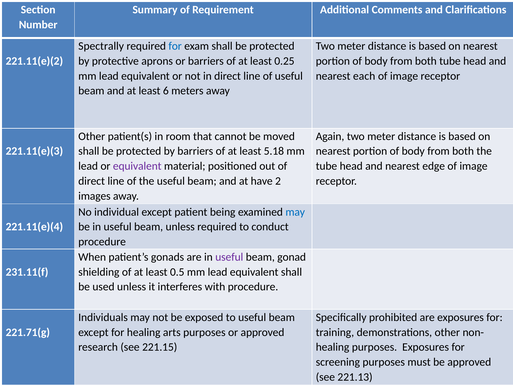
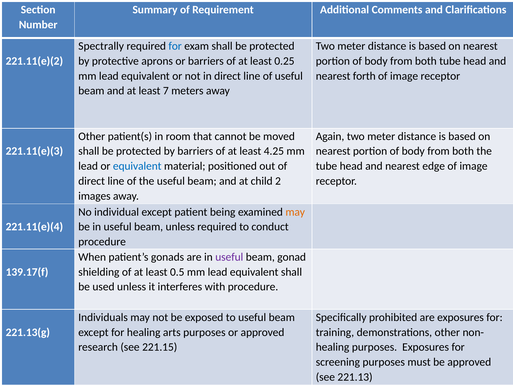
each: each -> forth
6: 6 -> 7
5.18: 5.18 -> 4.25
equivalent at (137, 166) colour: purple -> blue
have: have -> child
may at (295, 212) colour: blue -> orange
231.11(f: 231.11(f -> 139.17(f
221.71(g: 221.71(g -> 221.13(g
